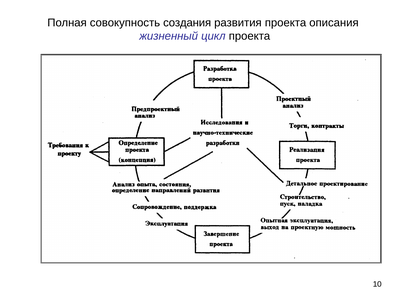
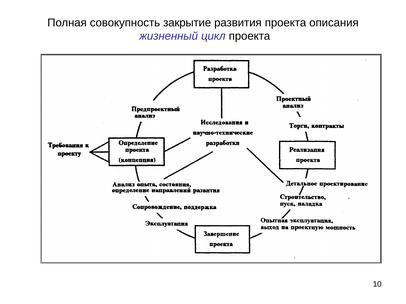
создания: создания -> закрытие
